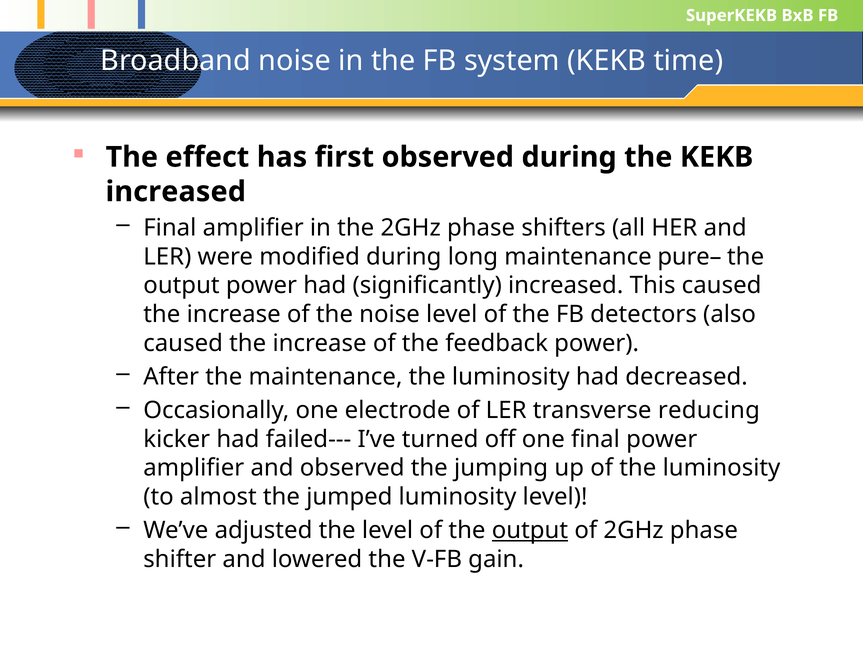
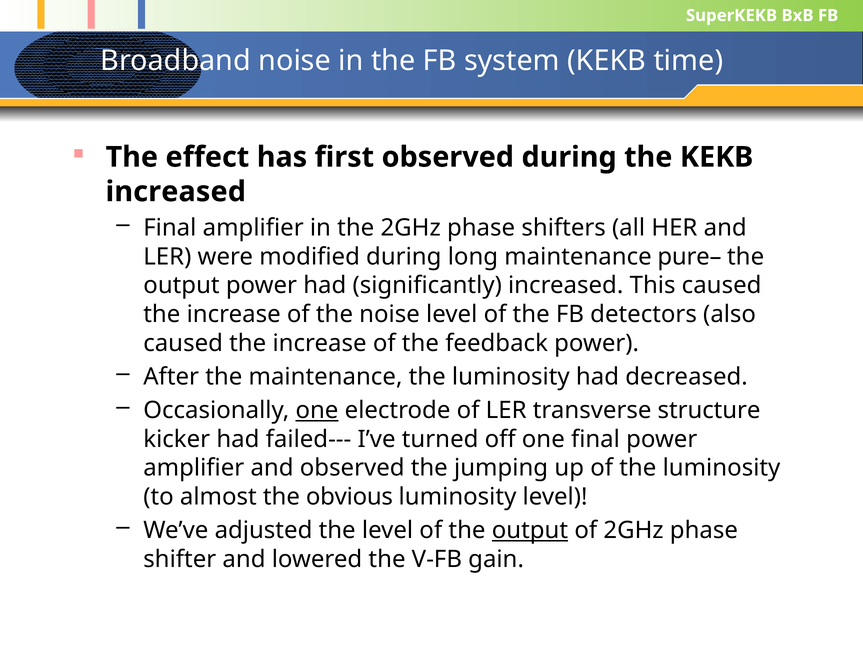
one at (317, 410) underline: none -> present
reducing: reducing -> structure
jumped: jumped -> obvious
